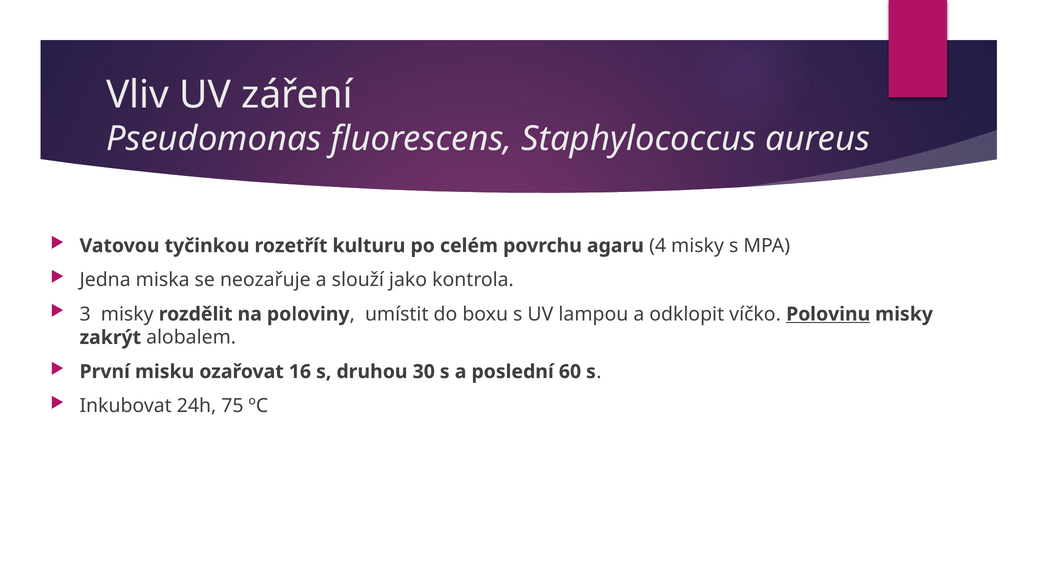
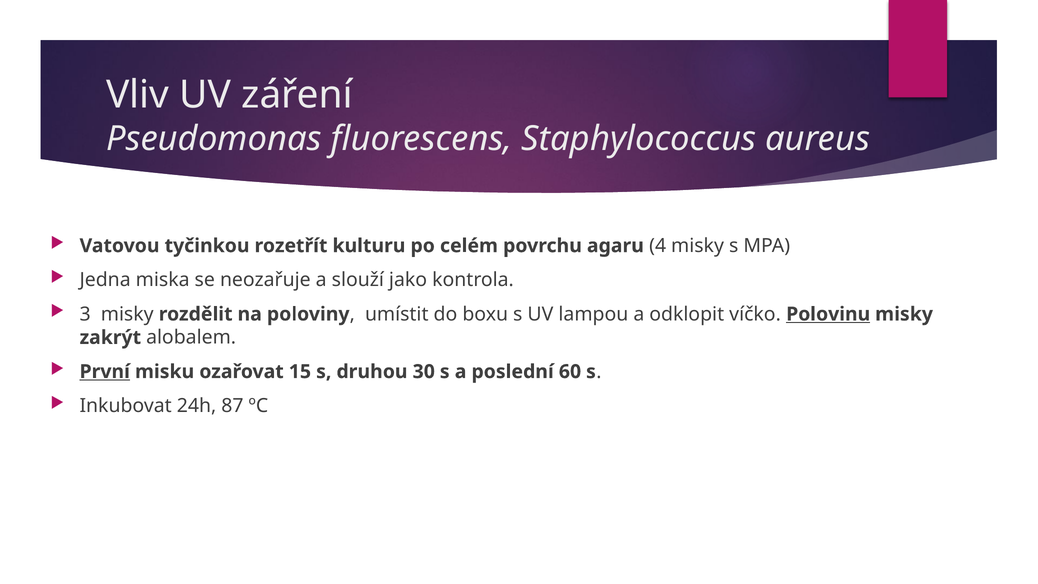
První underline: none -> present
16: 16 -> 15
75: 75 -> 87
